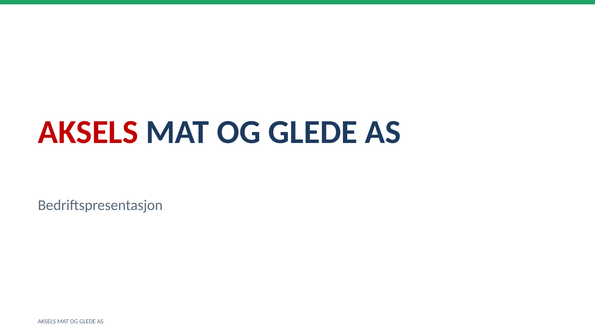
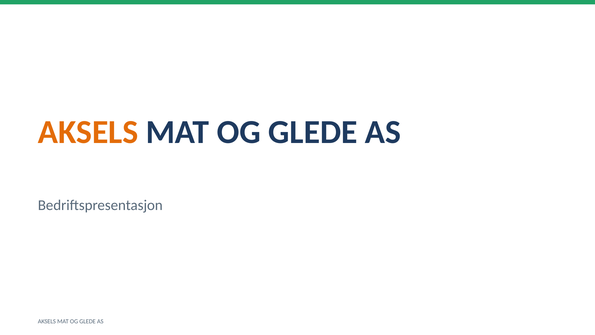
AKSELS at (88, 132) colour: red -> orange
